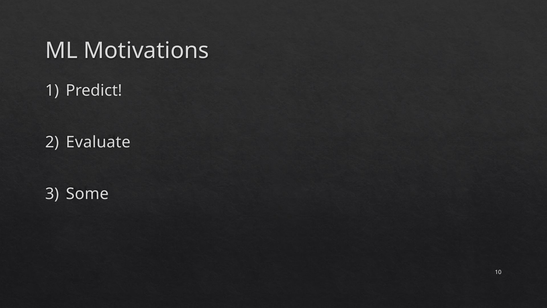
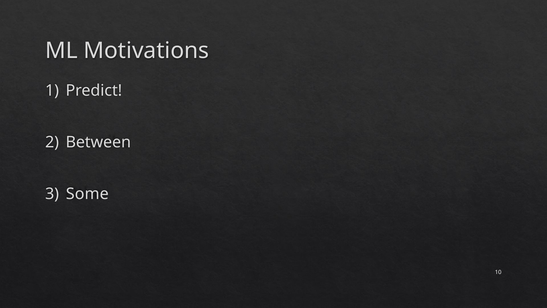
Evaluate: Evaluate -> Between
